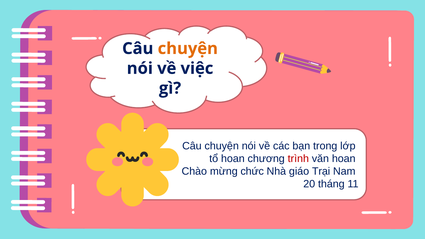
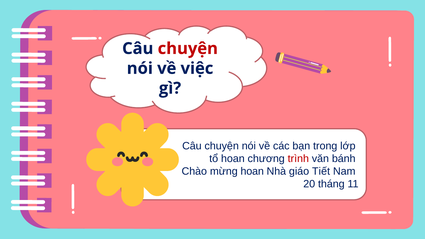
chuyện at (188, 49) colour: orange -> red
văn hoan: hoan -> bánh
mừng chức: chức -> hoan
Trại: Trại -> Tiết
